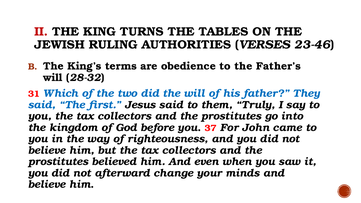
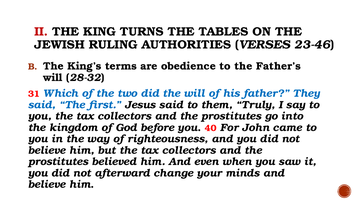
37: 37 -> 40
